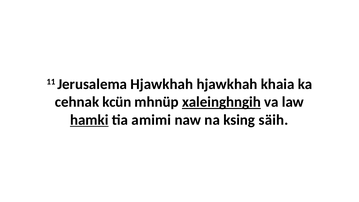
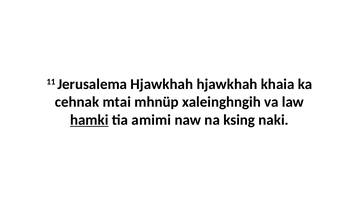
kcün: kcün -> mtai
xaleinghngih underline: present -> none
säih: säih -> naki
